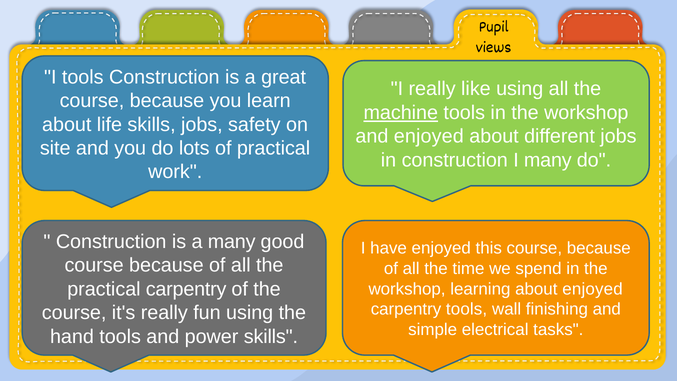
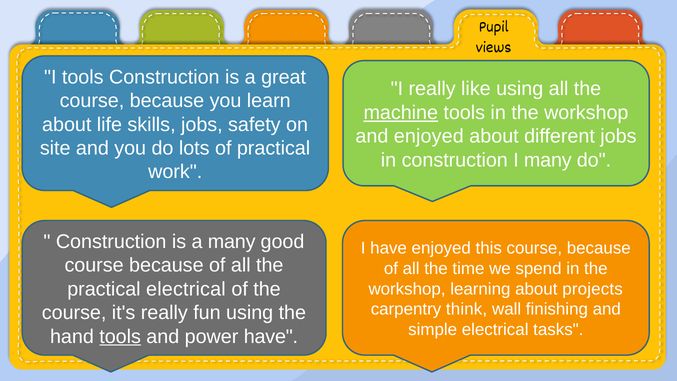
practical carpentry: carpentry -> electrical
about enjoyed: enjoyed -> projects
carpentry tools: tools -> think
tools at (120, 336) underline: none -> present
power skills: skills -> have
